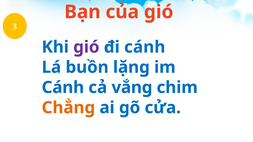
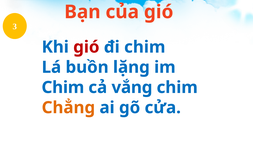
gió at (86, 47) colour: purple -> red
đi cánh: cánh -> chim
Cánh at (63, 88): Cánh -> Chim
